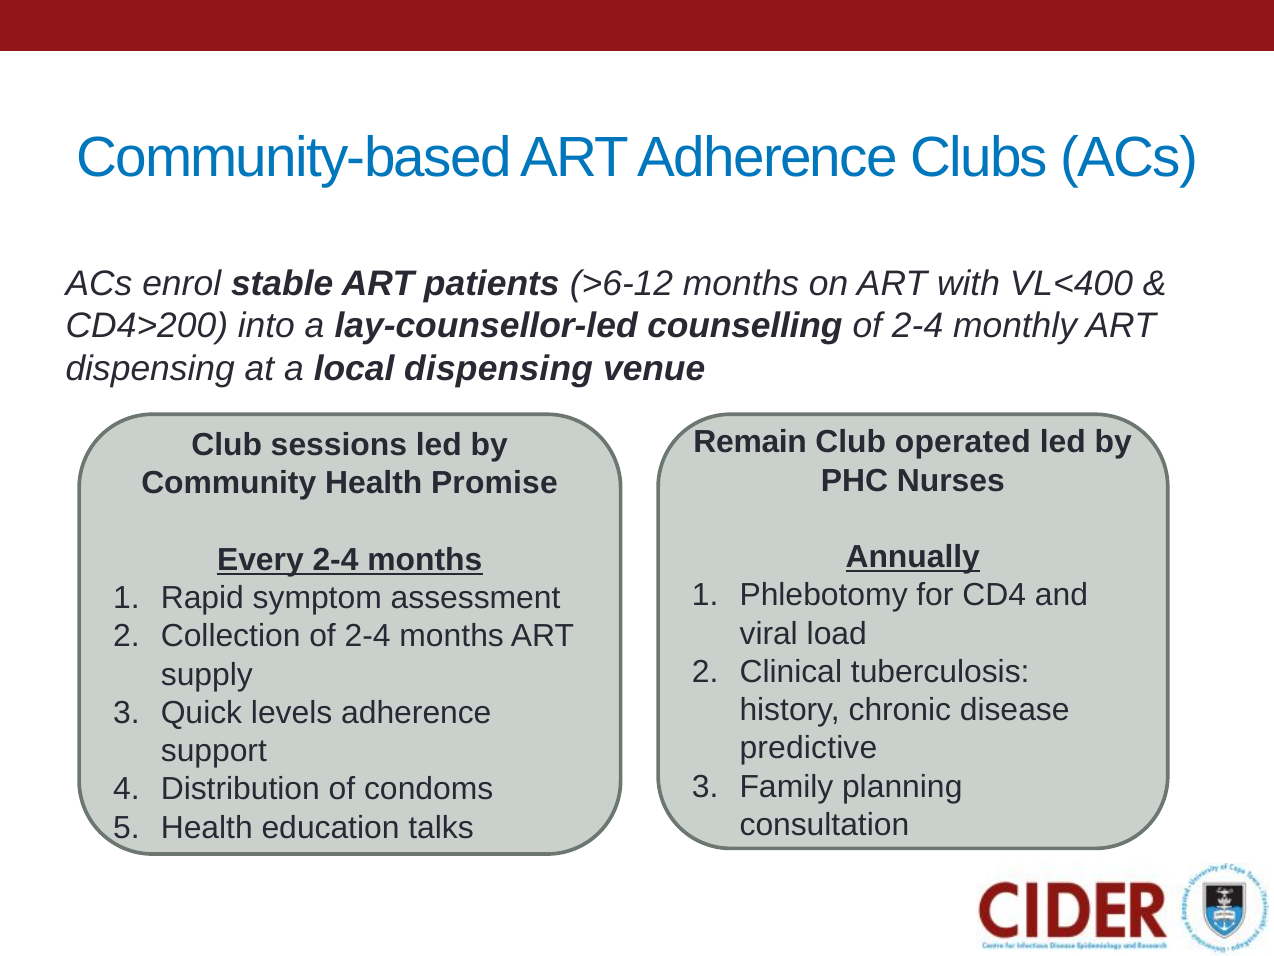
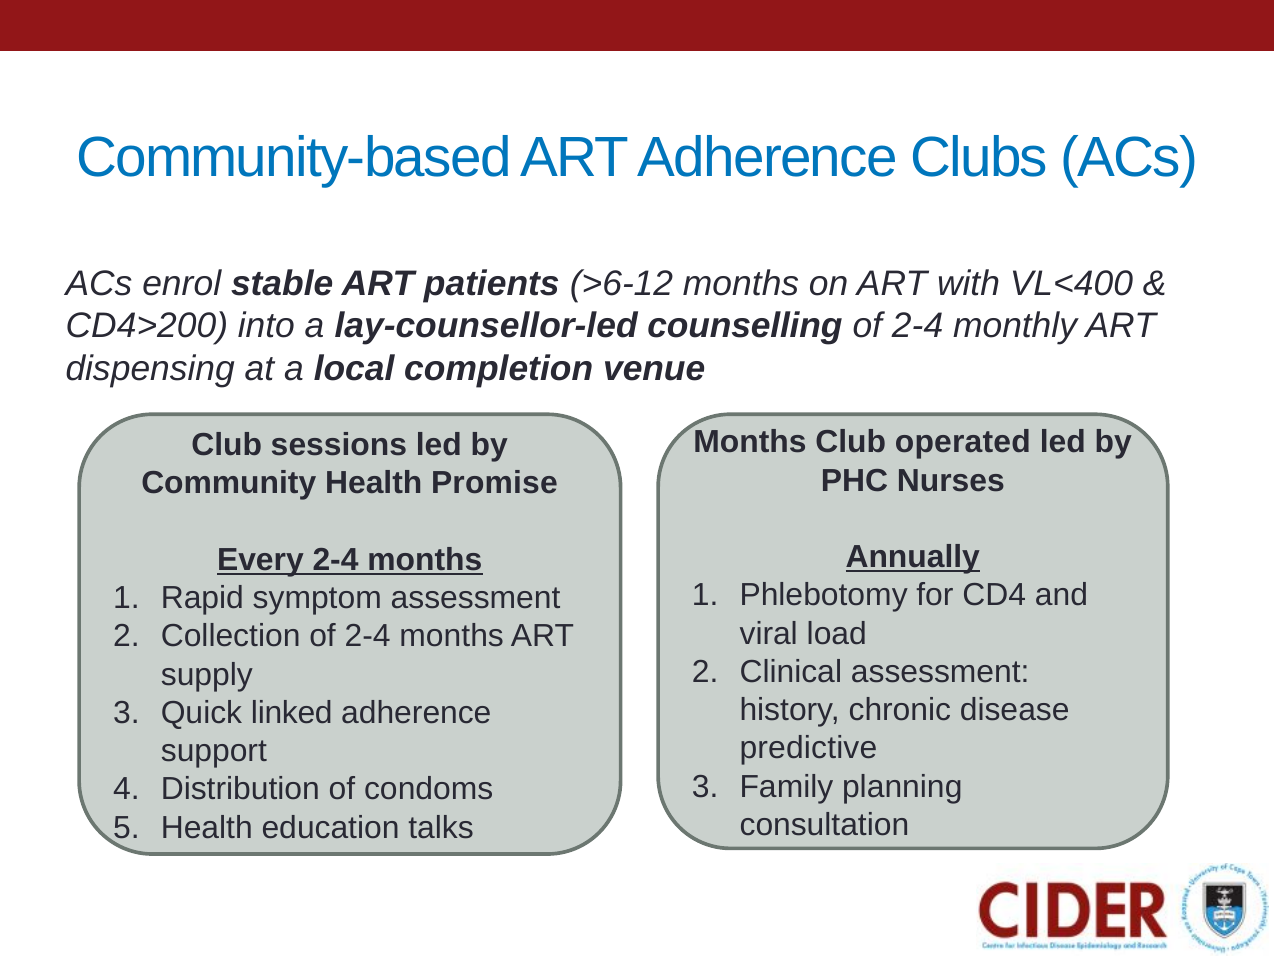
local dispensing: dispensing -> completion
Remain at (750, 442): Remain -> Months
Clinical tuberculosis: tuberculosis -> assessment
levels: levels -> linked
